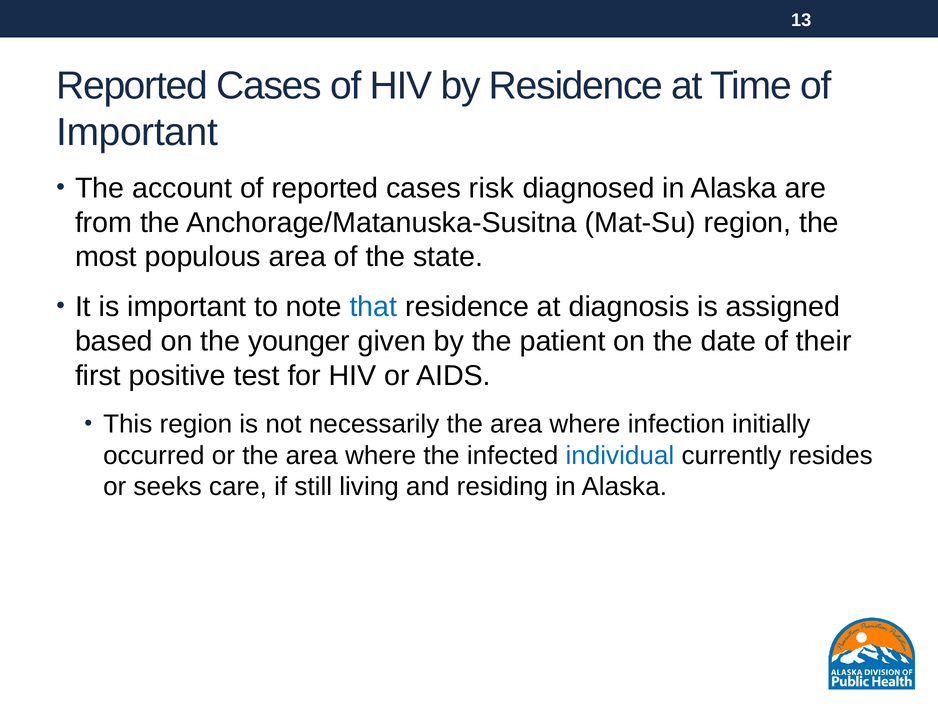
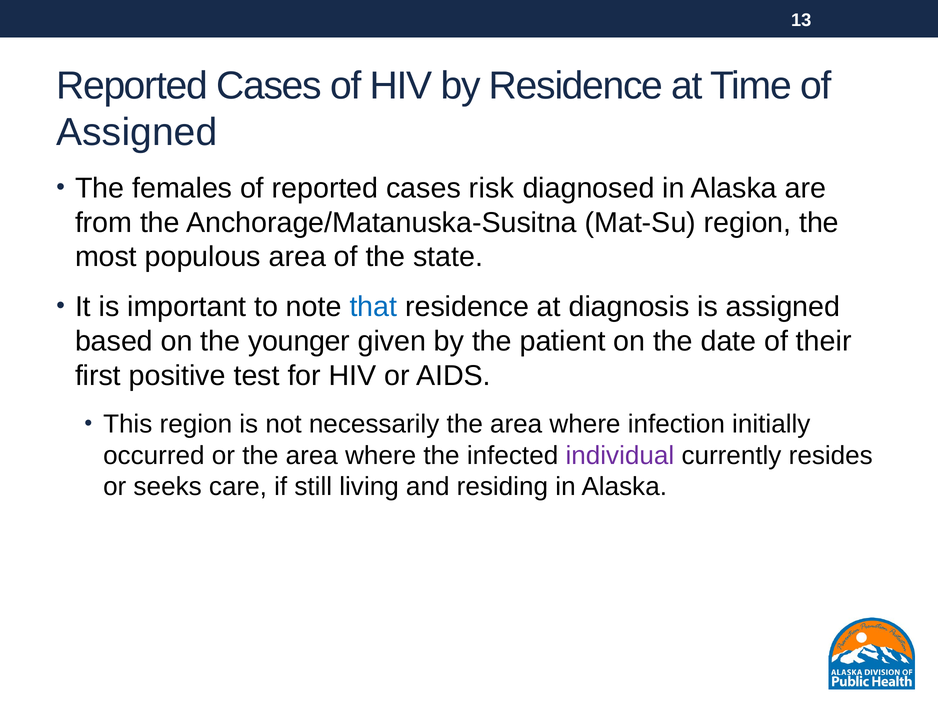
Important at (137, 132): Important -> Assigned
account: account -> females
individual colour: blue -> purple
